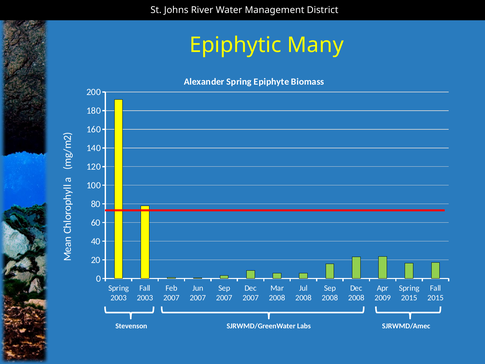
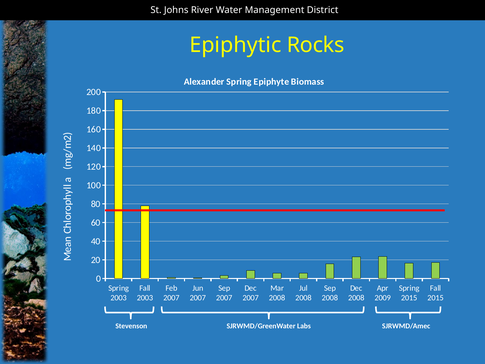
Many: Many -> Rocks
